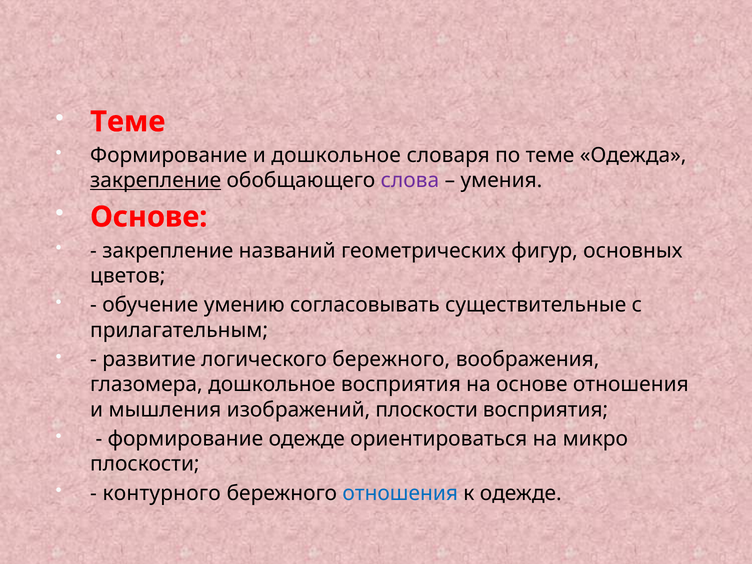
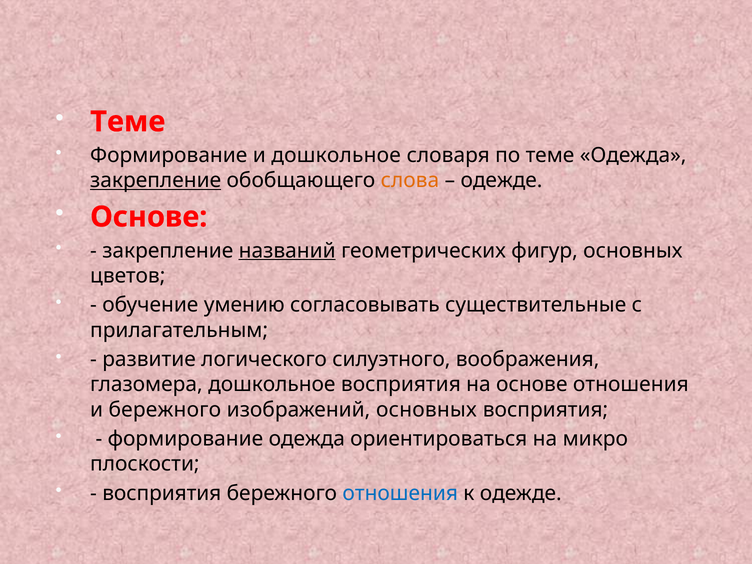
слова colour: purple -> orange
умения at (501, 180): умения -> одежде
названий underline: none -> present
логического бережного: бережного -> силуэтного
и мышления: мышления -> бережного
изображений плоскости: плоскости -> основных
формирование одежде: одежде -> одежда
контурного at (162, 493): контурного -> восприятия
